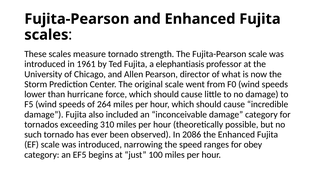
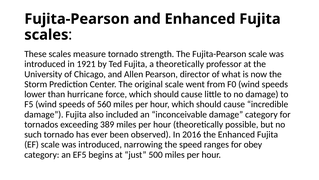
1961: 1961 -> 1921
a elephantiasis: elephantiasis -> theoretically
264: 264 -> 560
310: 310 -> 389
2086: 2086 -> 2016
100: 100 -> 500
